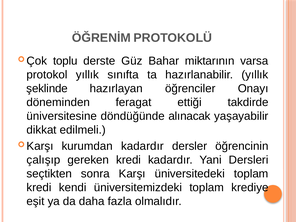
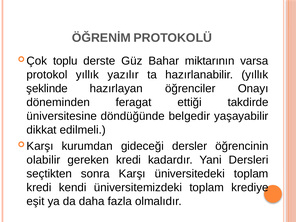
sınıfta: sınıfta -> yazılır
alınacak: alınacak -> belgedir
kurumdan kadardır: kadardır -> gideceği
çalışıp: çalışıp -> olabilir
